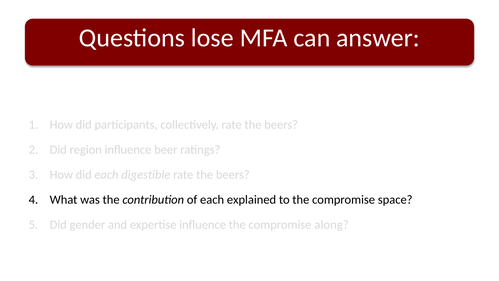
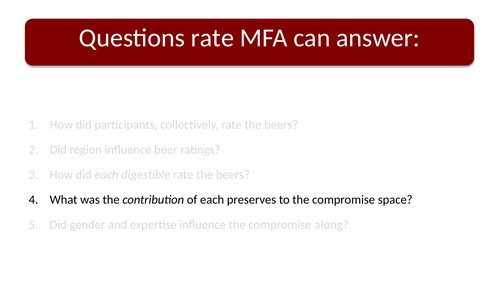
Questions lose: lose -> rate
explained: explained -> preserves
